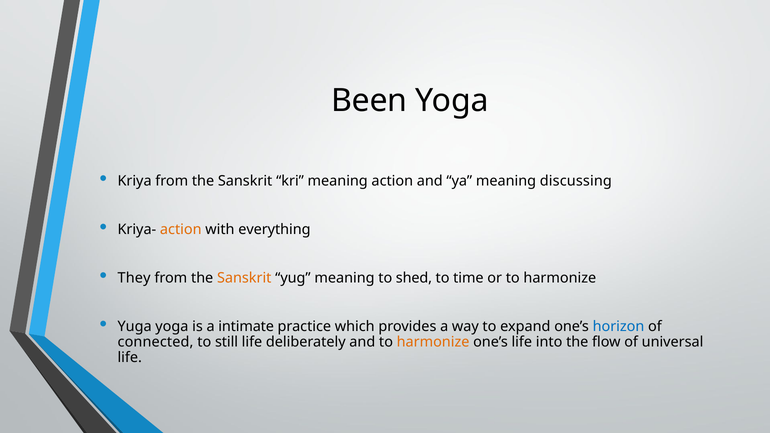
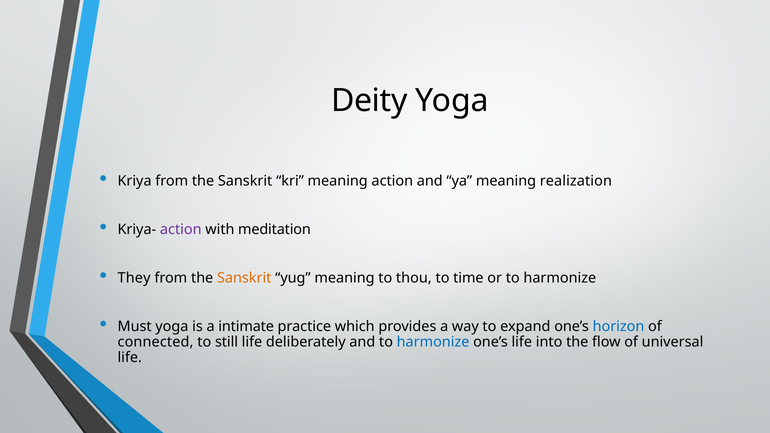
Been: Been -> Deity
discussing: discussing -> realization
action at (181, 229) colour: orange -> purple
everything: everything -> meditation
shed: shed -> thou
Yuga: Yuga -> Must
harmonize at (433, 342) colour: orange -> blue
